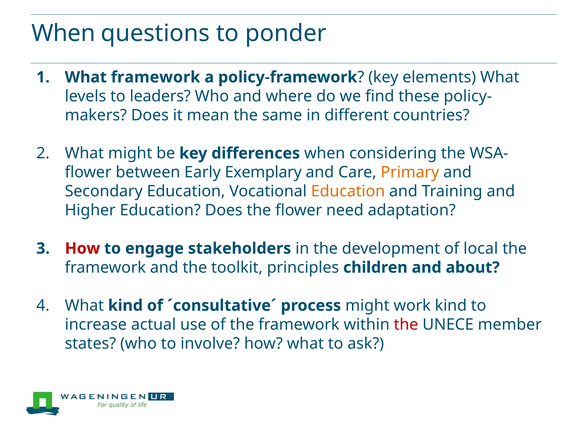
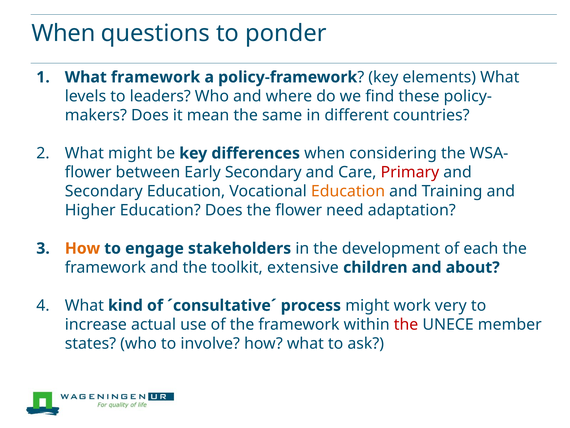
Early Exemplary: Exemplary -> Secondary
Primary colour: orange -> red
How at (82, 248) colour: red -> orange
local: local -> each
principles: principles -> extensive
work kind: kind -> very
